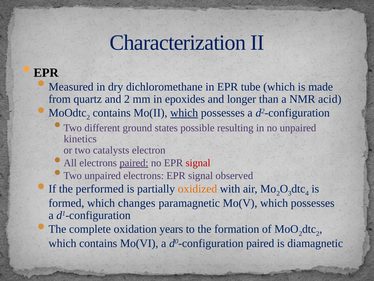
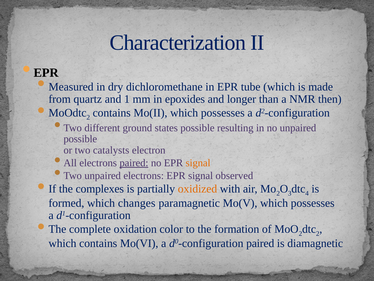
and 2: 2 -> 1
acid: acid -> then
which at (184, 113) underline: present -> none
kinetics at (80, 139): kinetics -> possible
signal at (198, 163) colour: red -> orange
performed: performed -> complexes
years: years -> color
